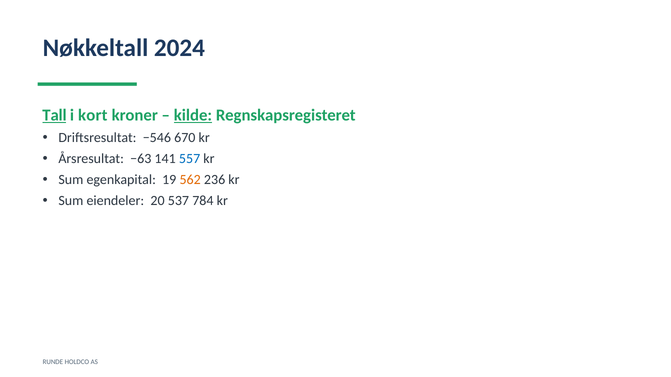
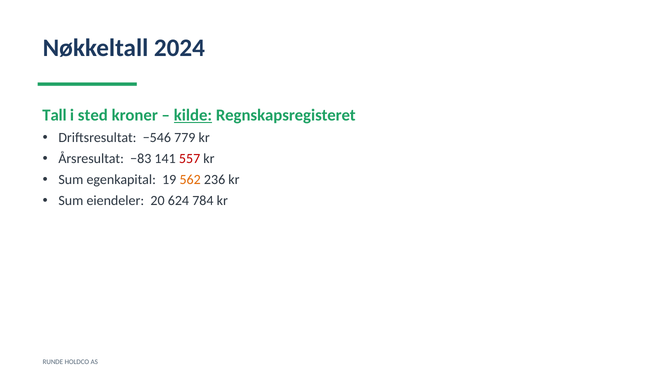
Tall underline: present -> none
kort: kort -> sted
670: 670 -> 779
−63: −63 -> −83
557 colour: blue -> red
537: 537 -> 624
